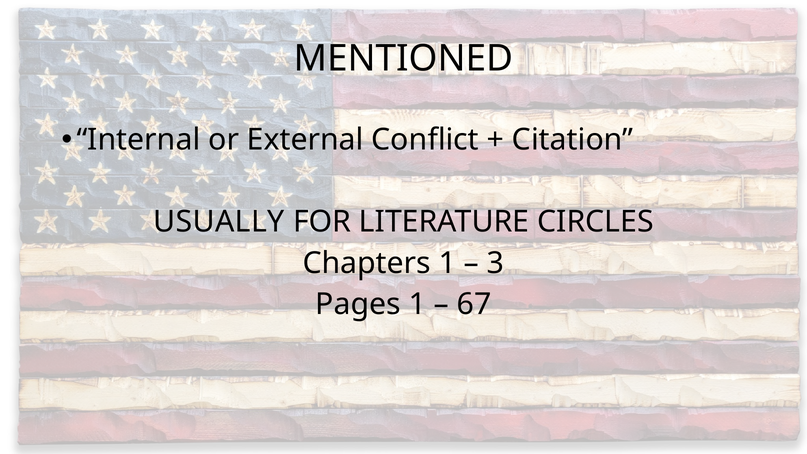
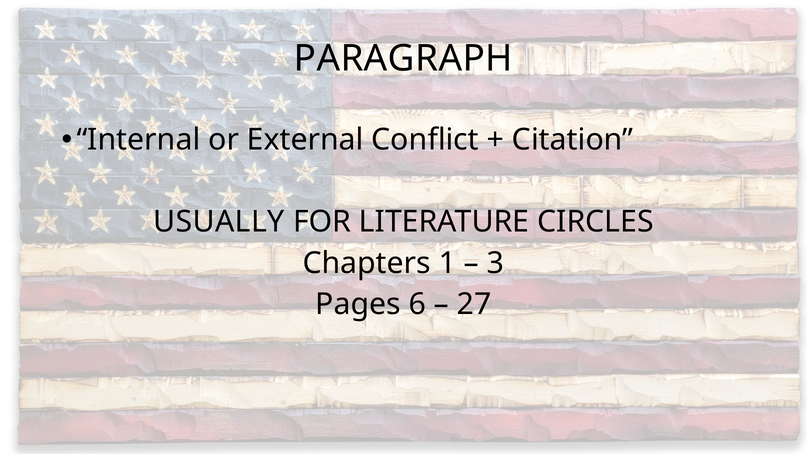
MENTIONED: MENTIONED -> PARAGRAPH
Pages 1: 1 -> 6
67: 67 -> 27
